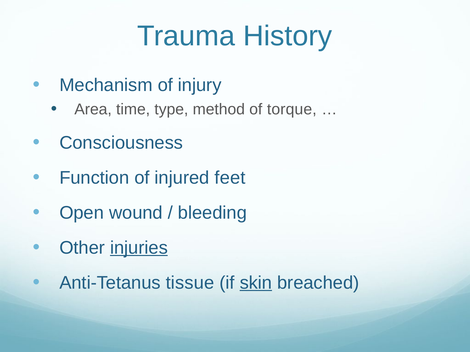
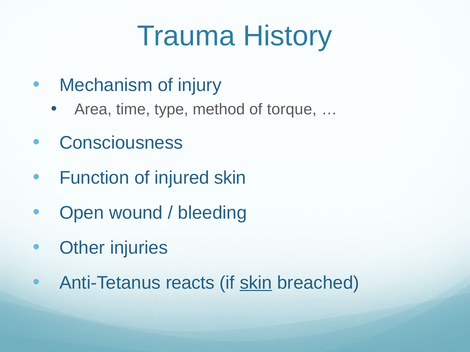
injured feet: feet -> skin
injuries underline: present -> none
tissue: tissue -> reacts
